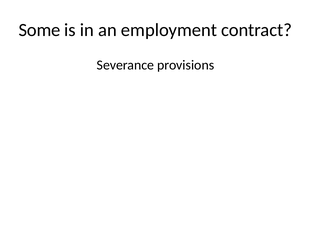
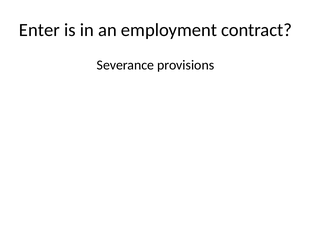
Some: Some -> Enter
